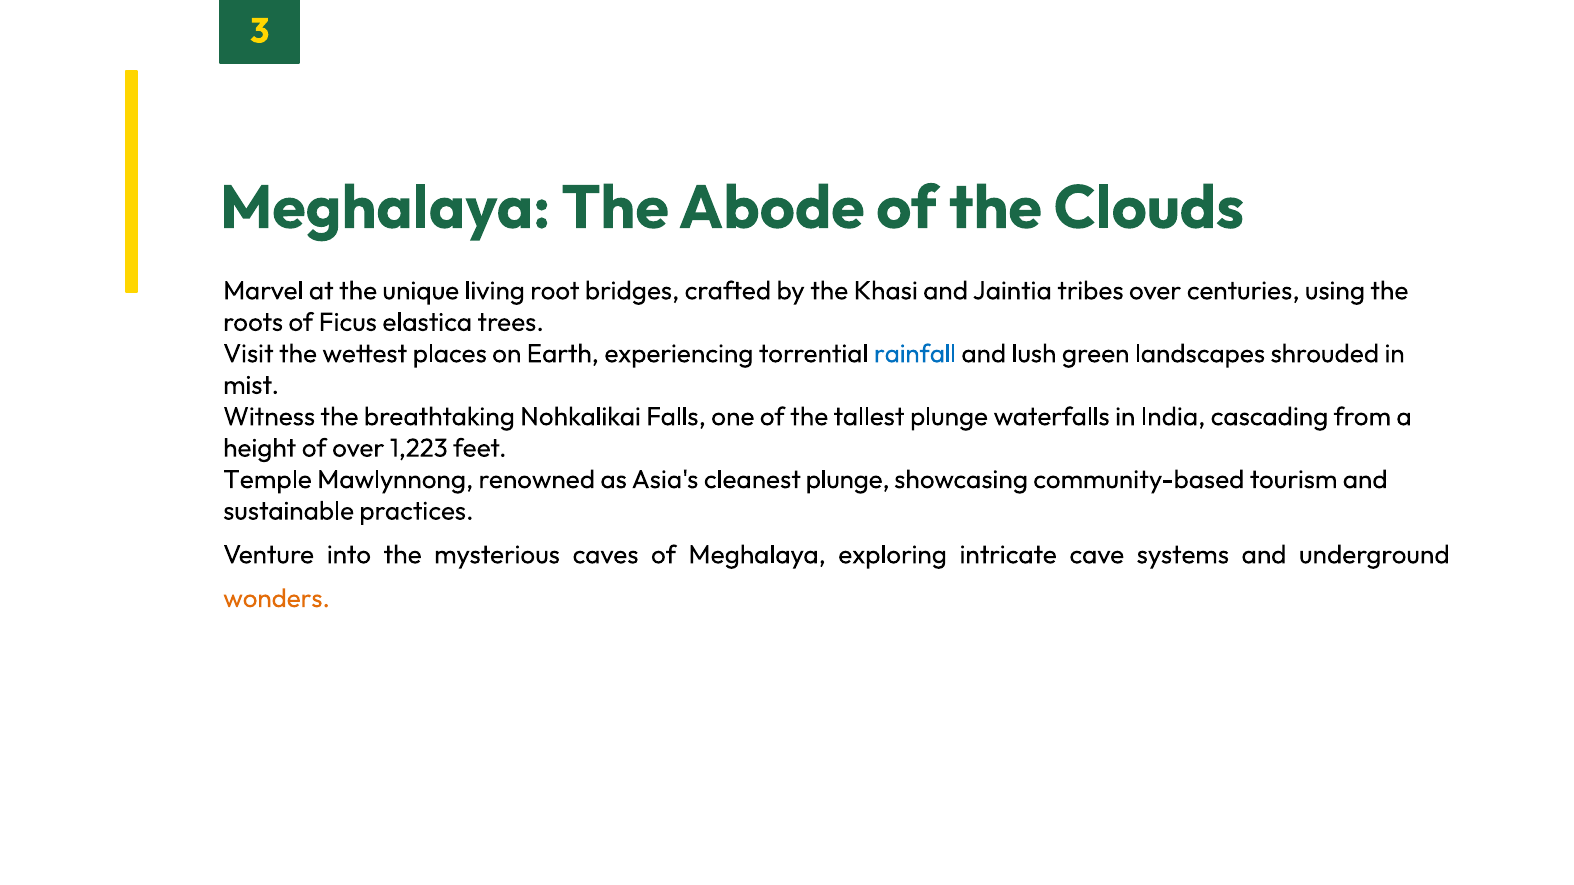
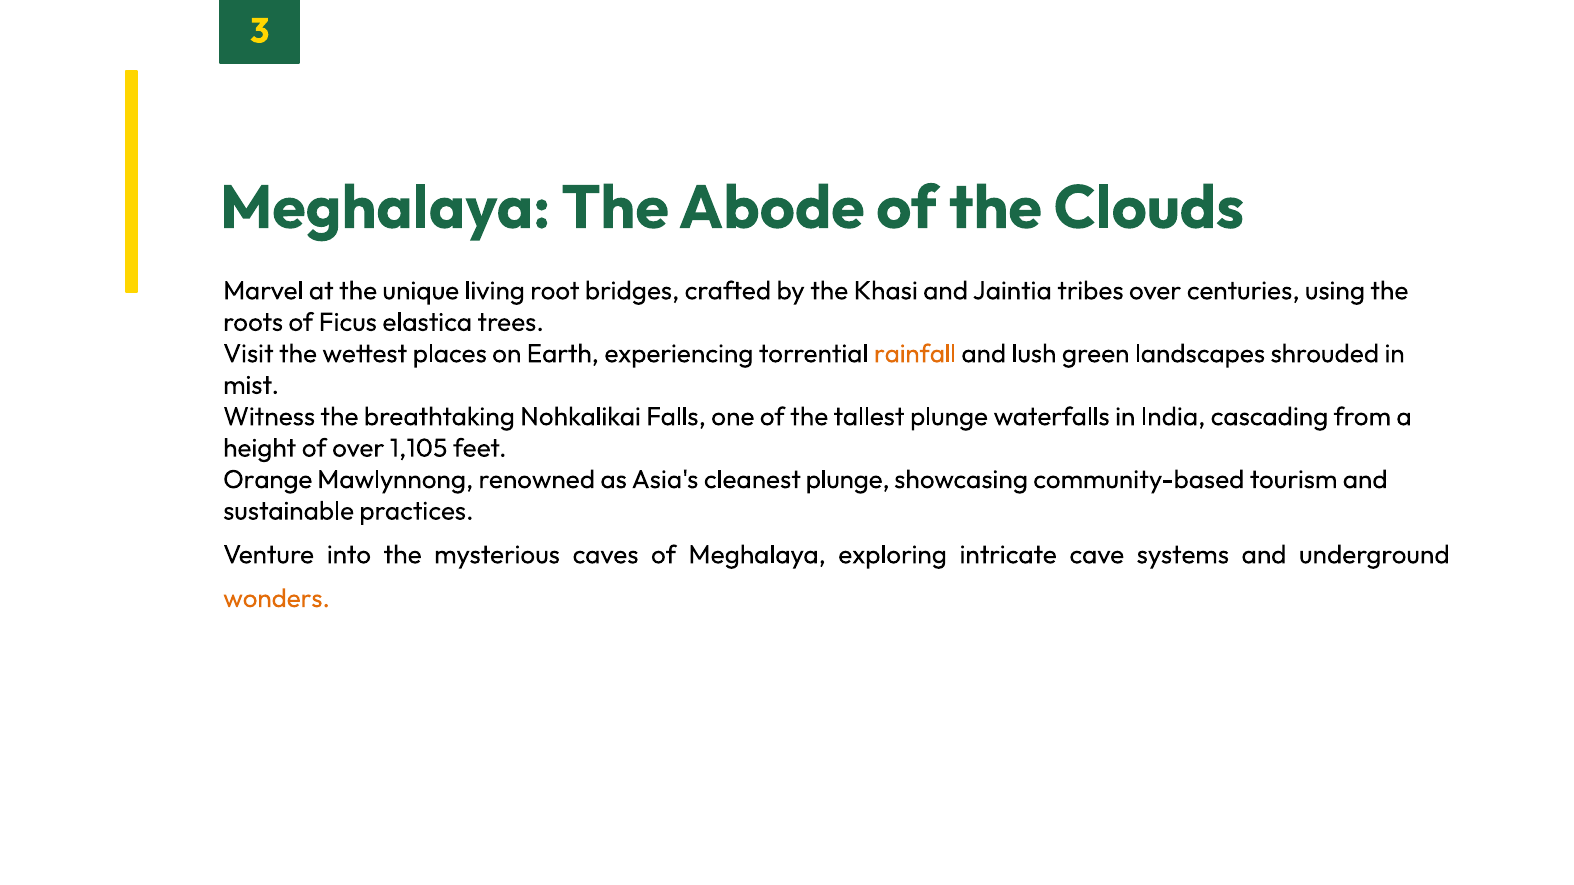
rainfall colour: blue -> orange
1,223: 1,223 -> 1,105
Temple: Temple -> Orange
